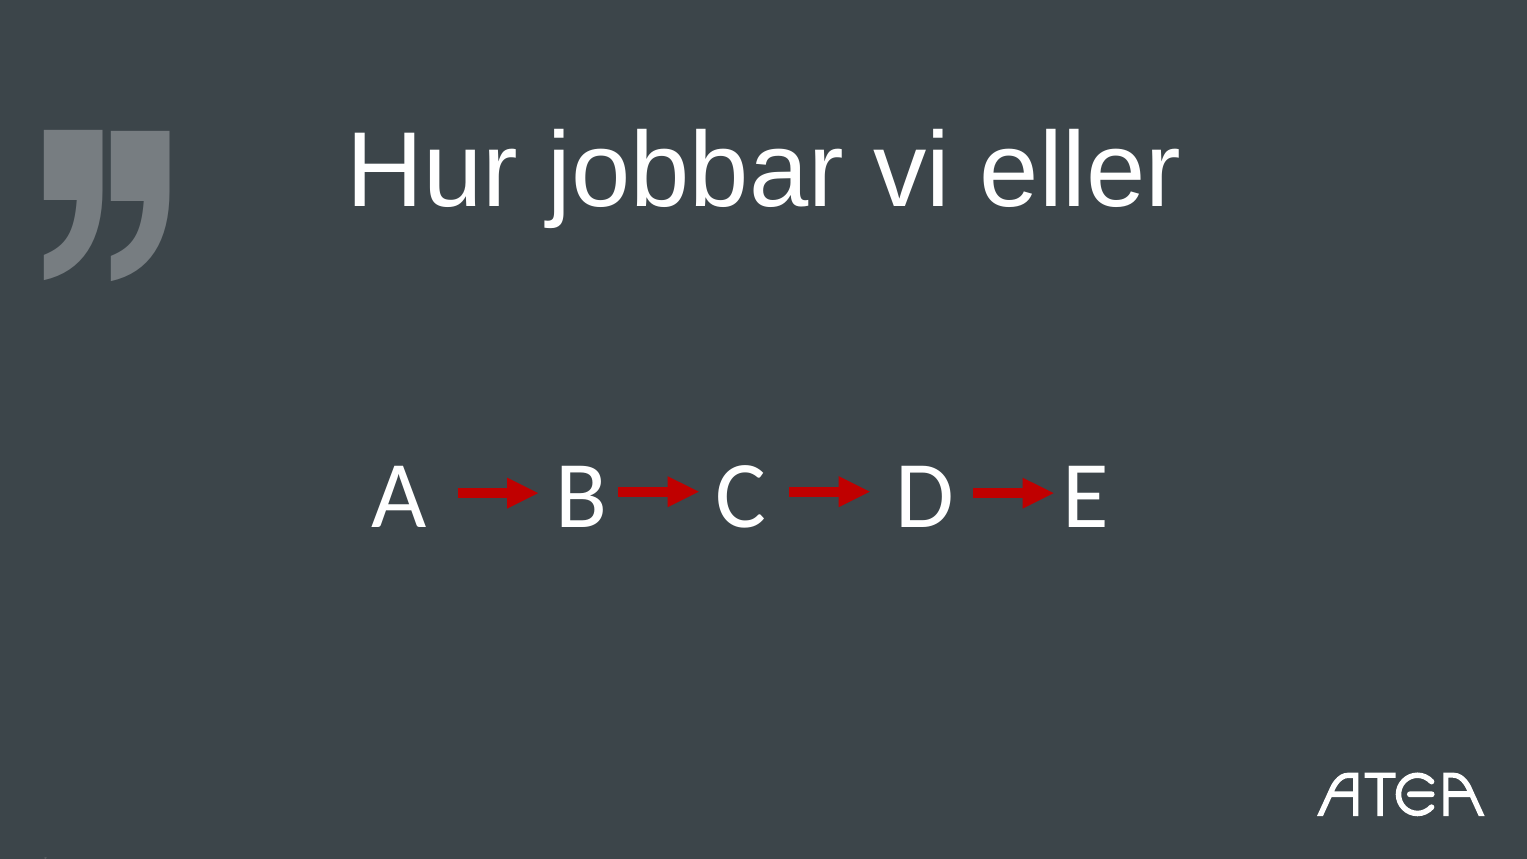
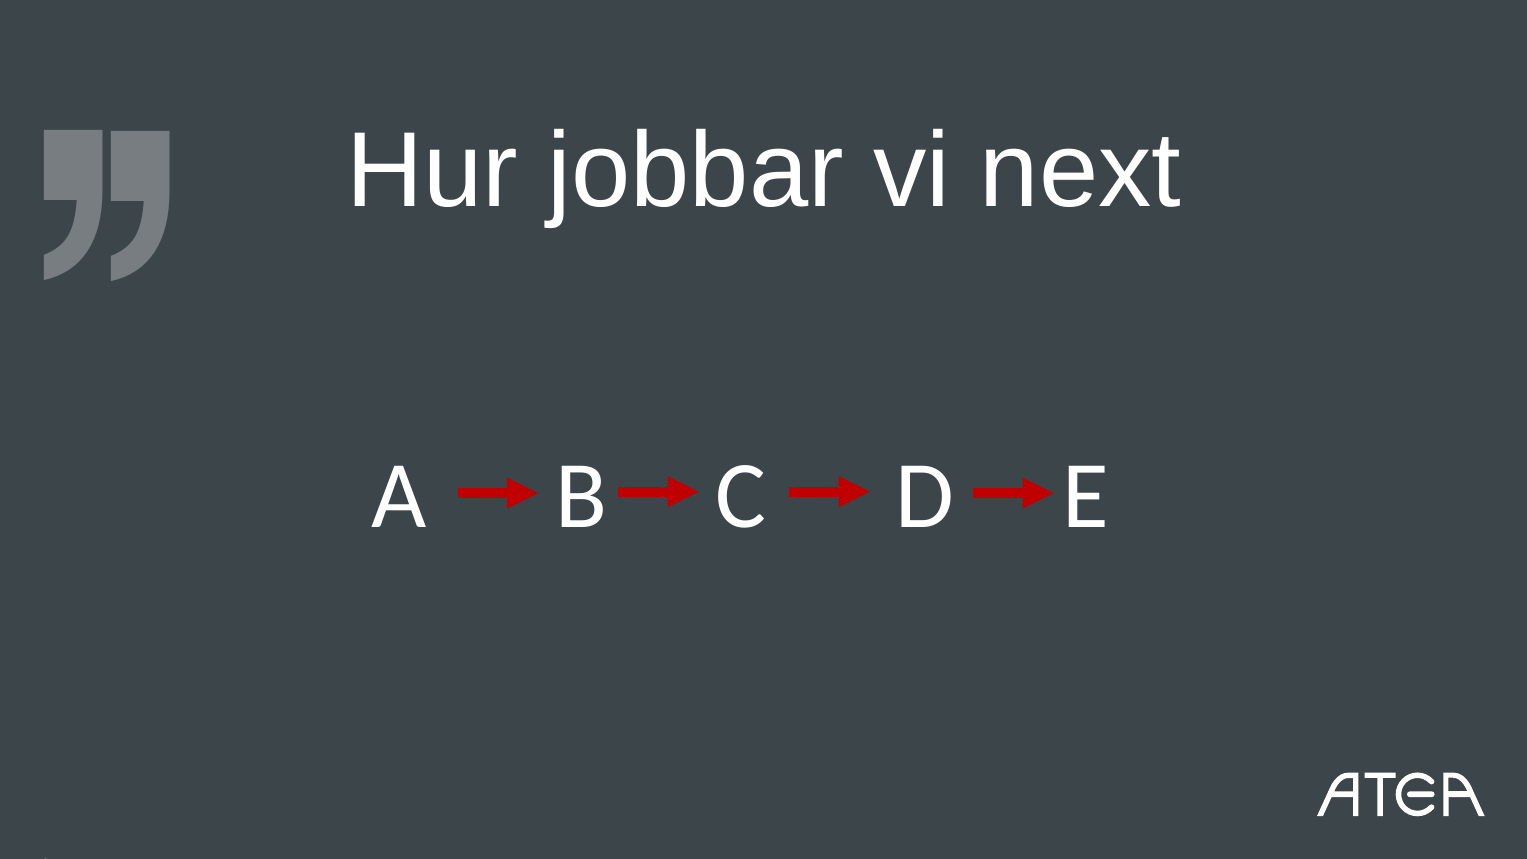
eller: eller -> next
